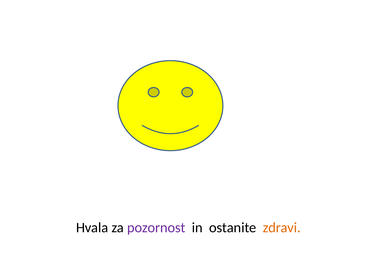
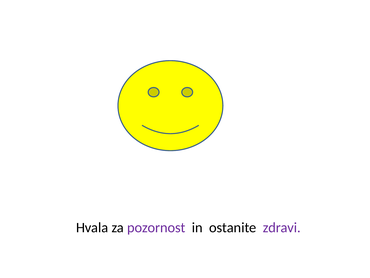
zdravi colour: orange -> purple
